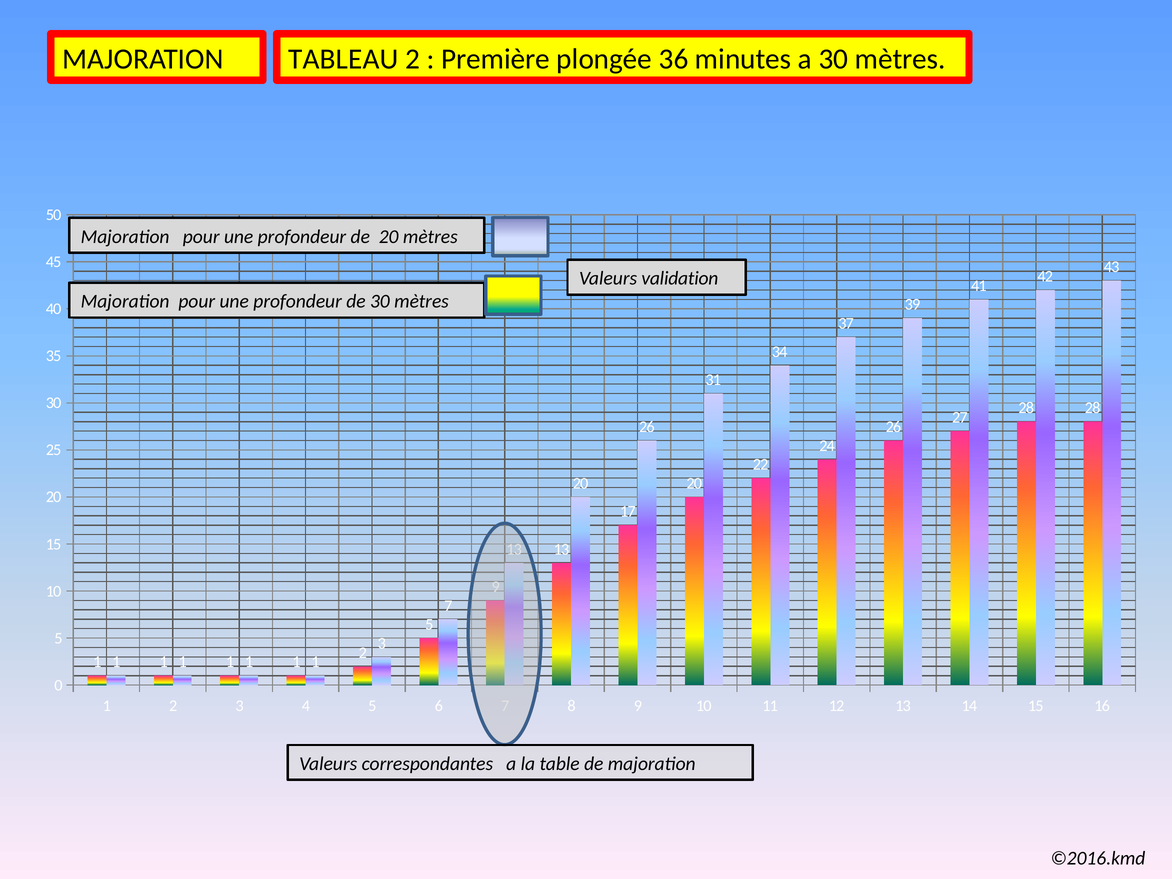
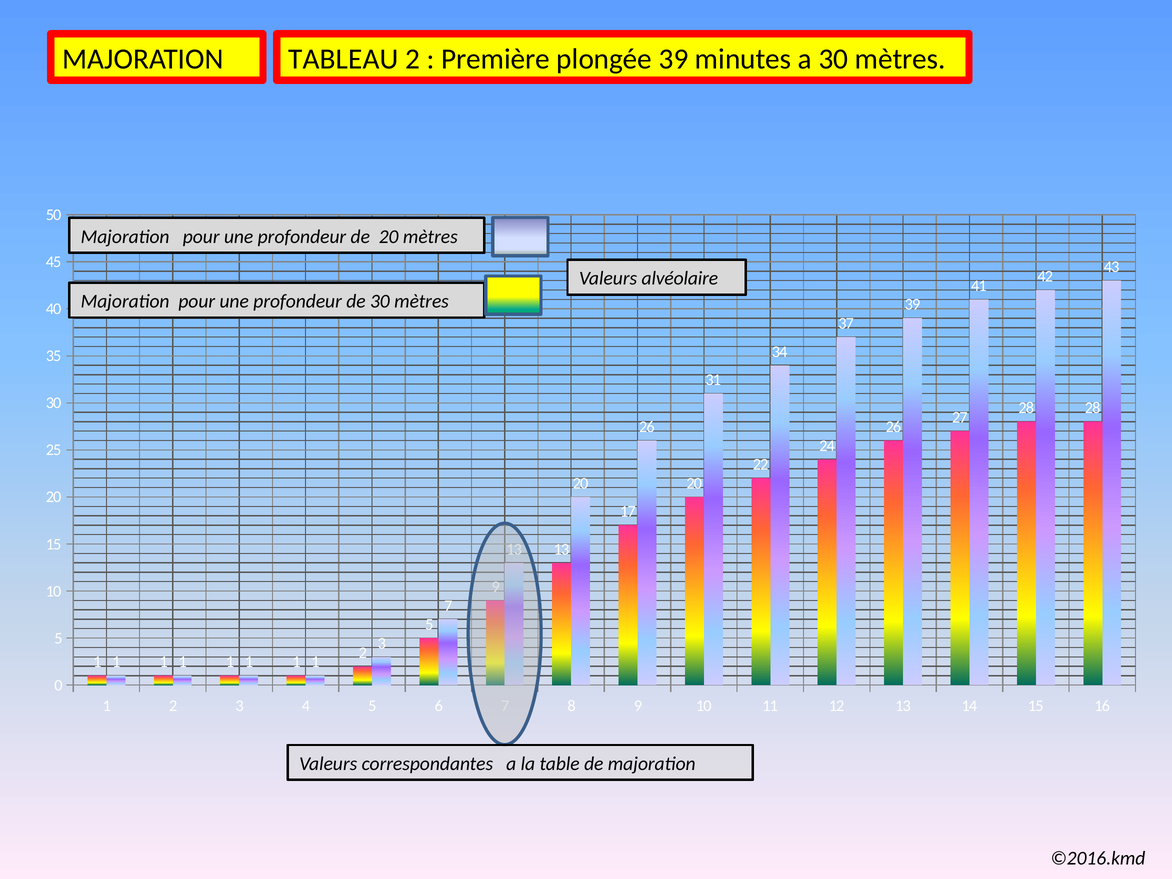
plongée 36: 36 -> 39
validation: validation -> alvéolaire
